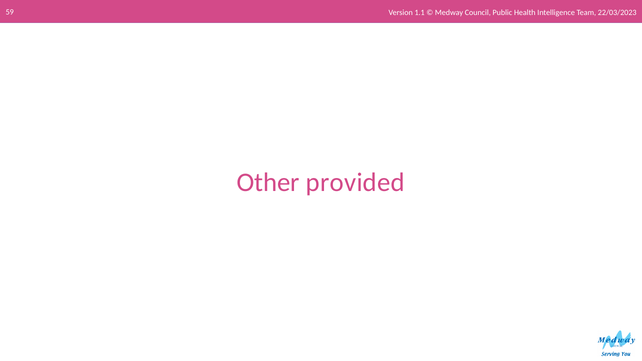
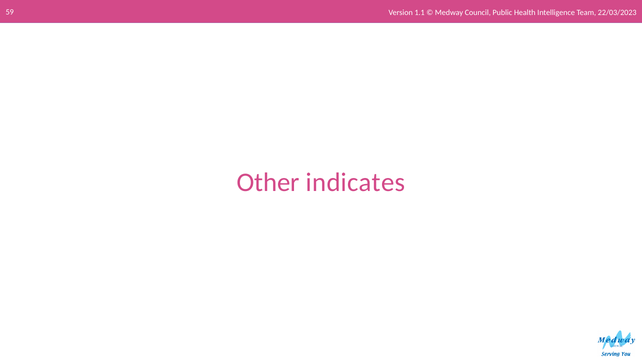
provided: provided -> indicates
